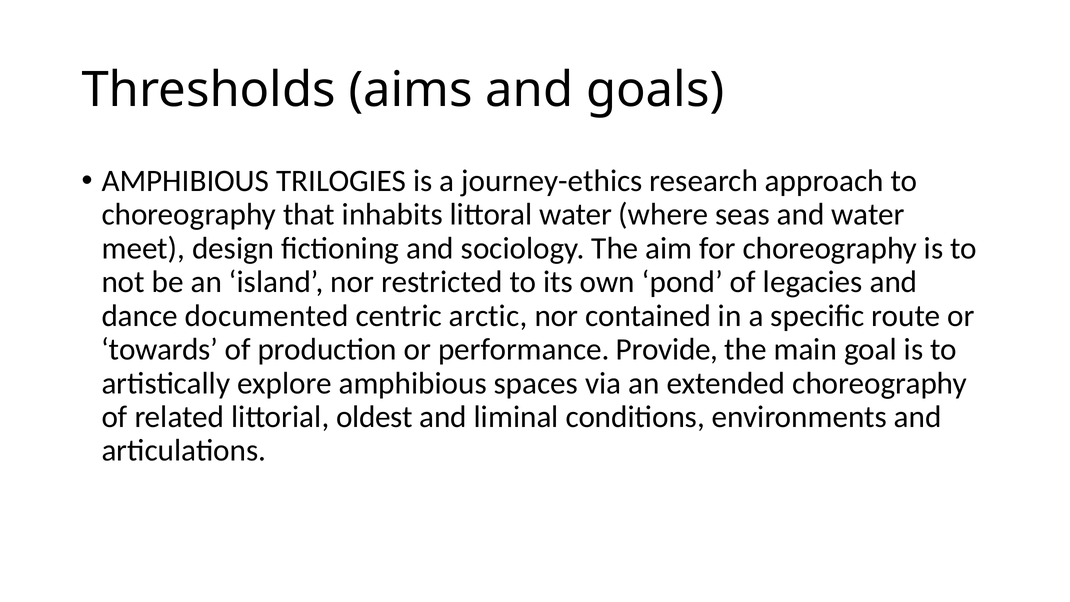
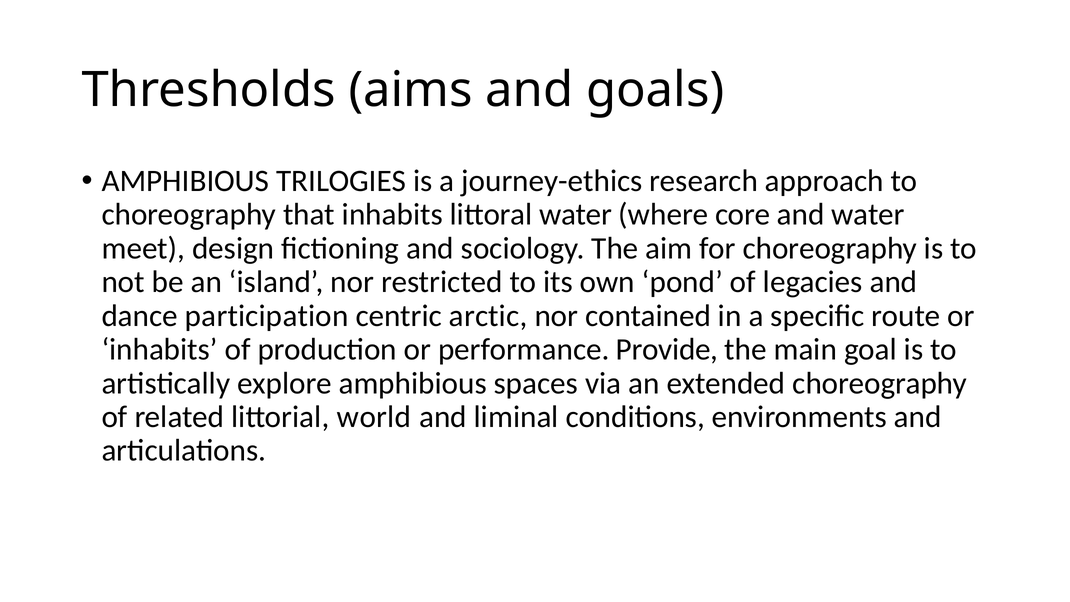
seas: seas -> core
documented: documented -> participation
towards at (160, 349): towards -> inhabits
oldest: oldest -> world
